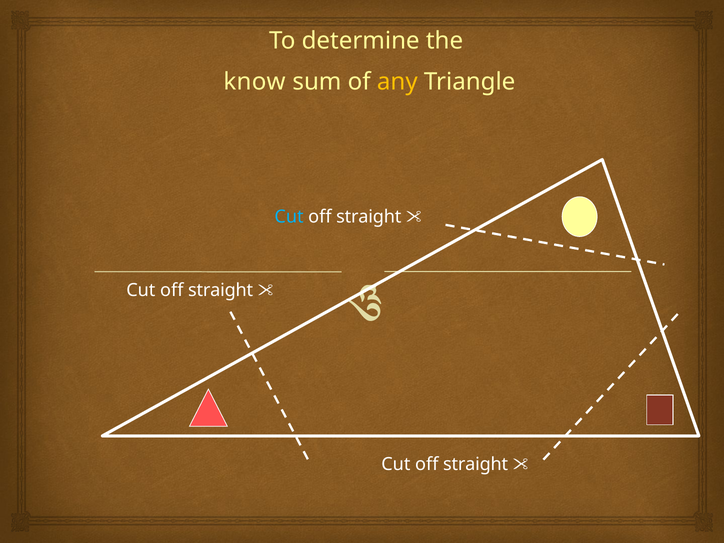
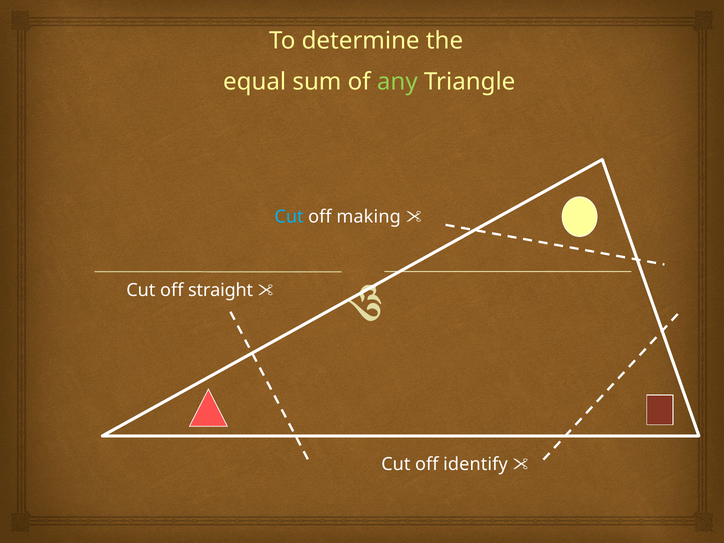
know: know -> equal
any colour: yellow -> light green
straight at (369, 217): straight -> making
straight at (476, 464): straight -> identify
